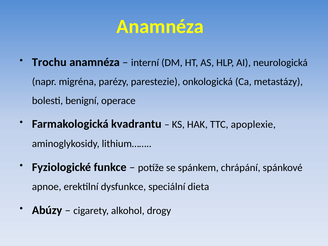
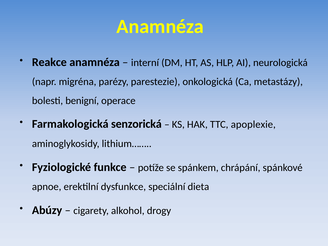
Trochu: Trochu -> Reakce
kvadrantu: kvadrantu -> senzorická
